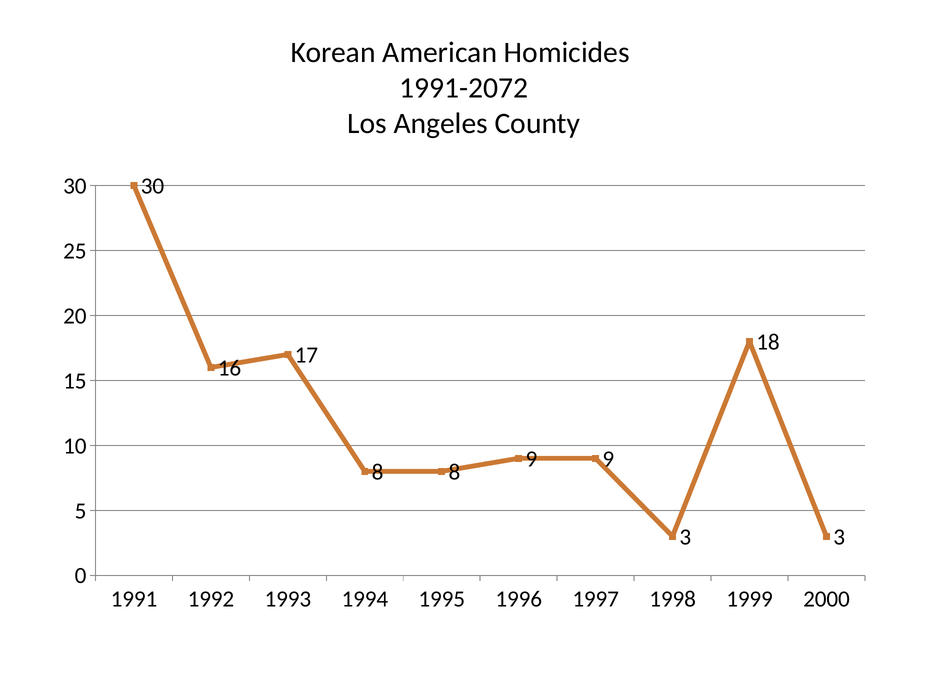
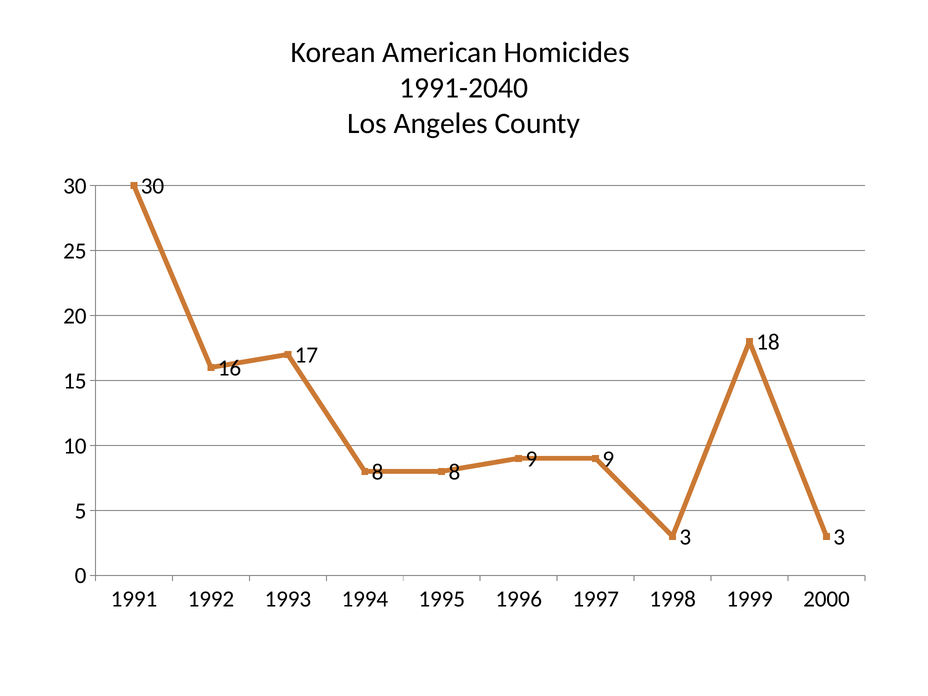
1991-2072: 1991-2072 -> 1991-2040
